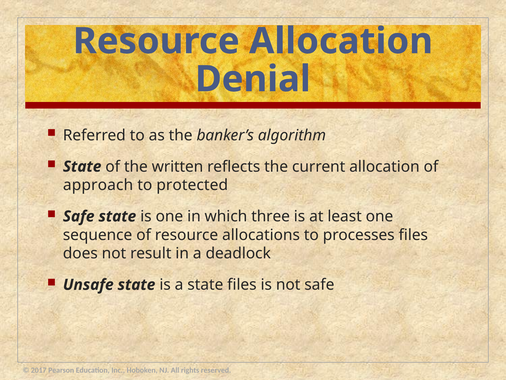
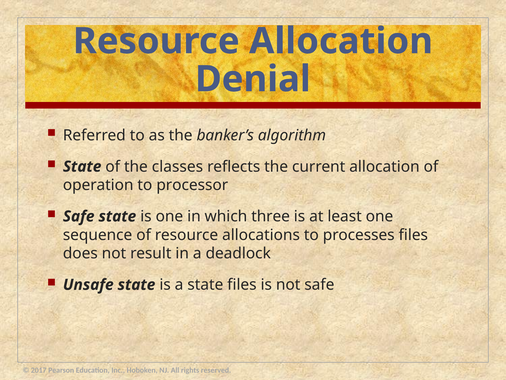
written: written -> classes
approach: approach -> operation
protected: protected -> processor
